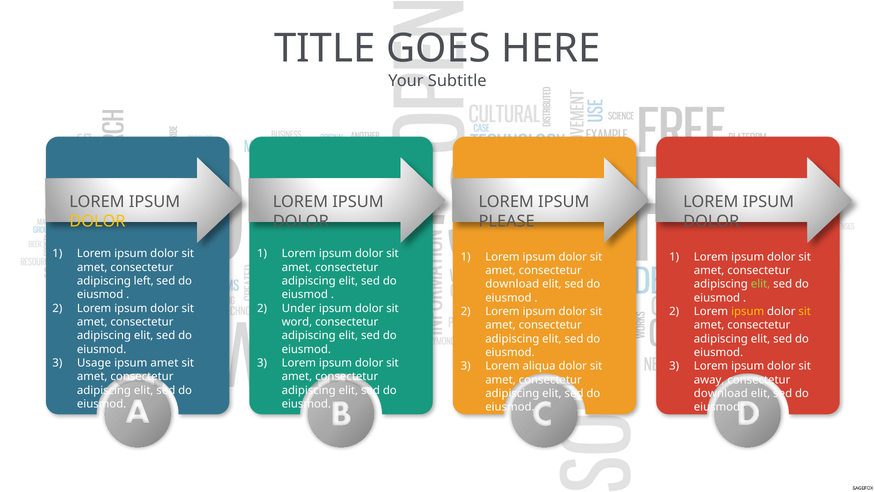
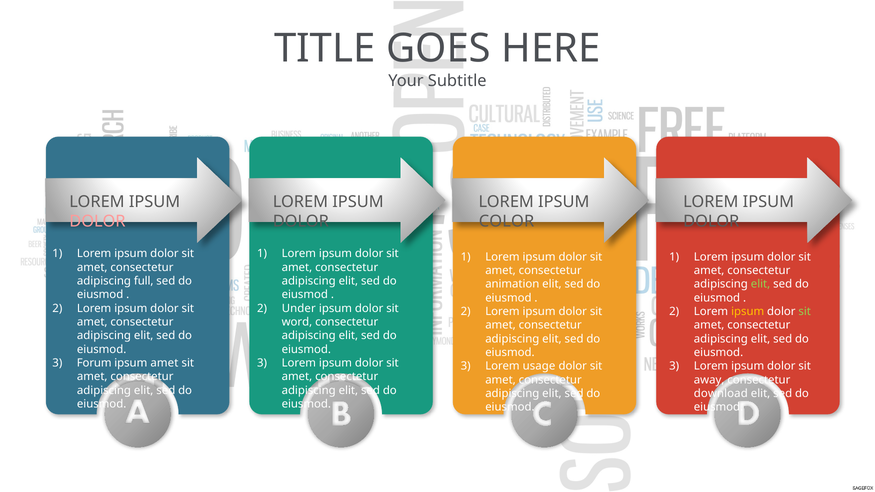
DOLOR at (97, 222) colour: yellow -> pink
PLEASE: PLEASE -> COLOR
left: left -> full
download at (512, 284): download -> animation
sit at (805, 312) colour: yellow -> light green
Usage: Usage -> Forum
aliqua: aliqua -> usage
